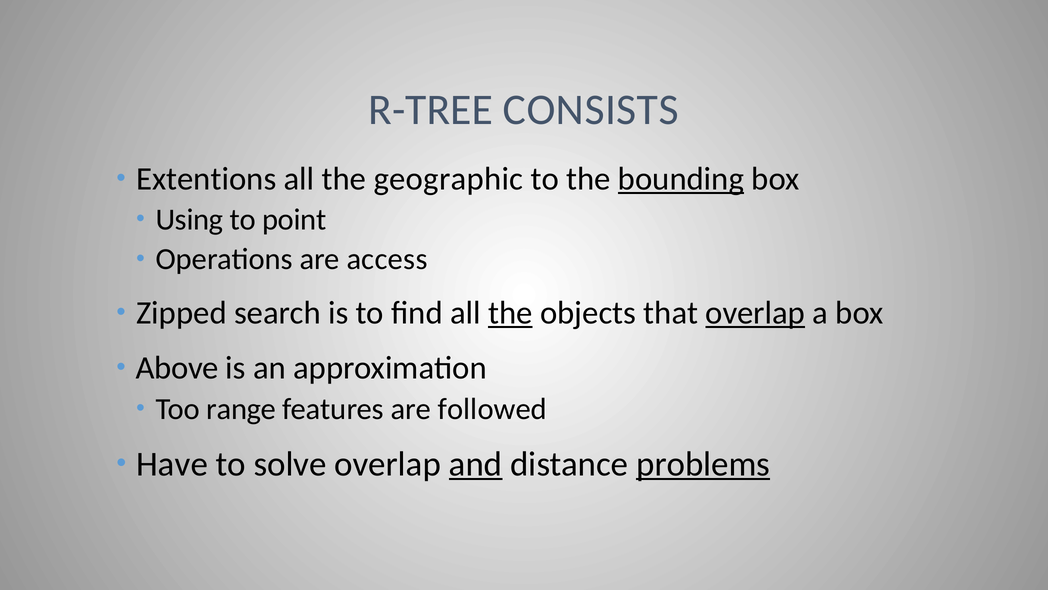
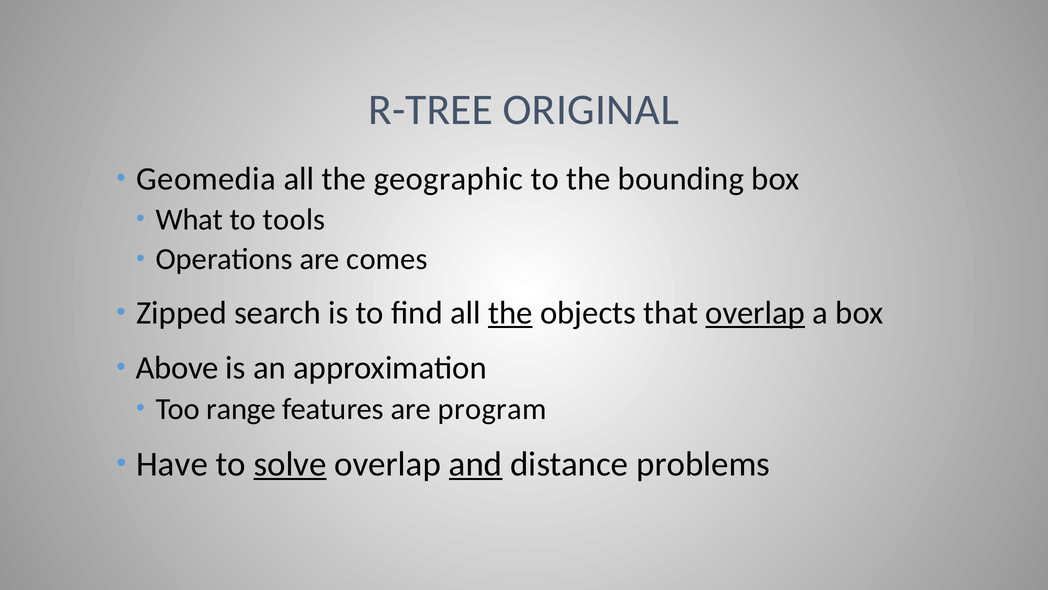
CONSISTS: CONSISTS -> ORIGINAL
Extentions: Extentions -> Geomedia
bounding underline: present -> none
Using: Using -> What
point: point -> tools
access: access -> comes
followed: followed -> program
solve underline: none -> present
problems underline: present -> none
